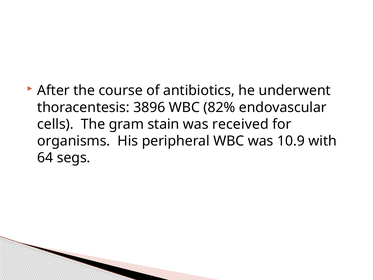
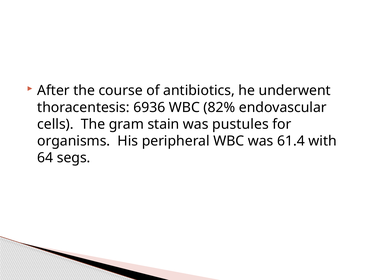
3896: 3896 -> 6936
received: received -> pustules
10.9: 10.9 -> 61.4
